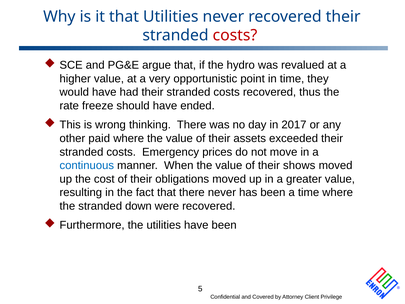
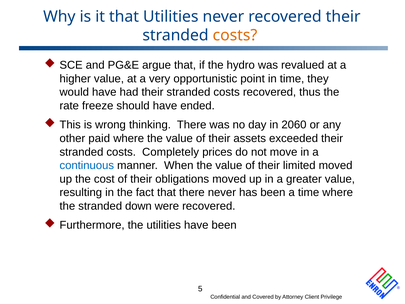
costs at (235, 35) colour: red -> orange
2017: 2017 -> 2060
Emergency: Emergency -> Completely
shows: shows -> limited
